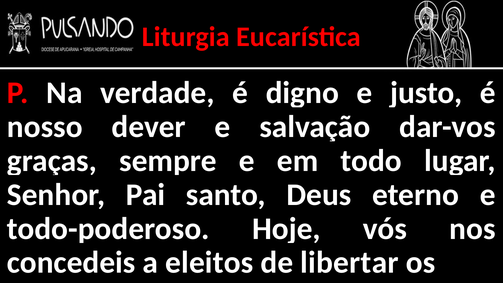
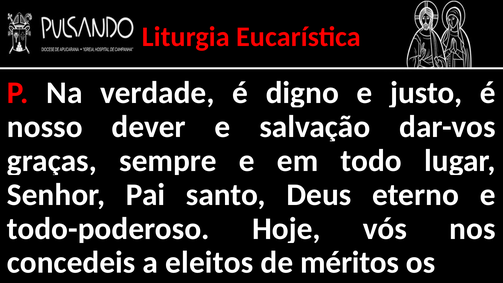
libertar: libertar -> méritos
